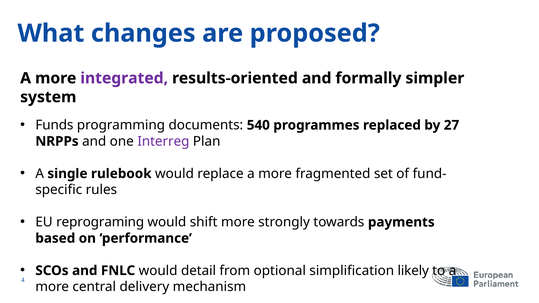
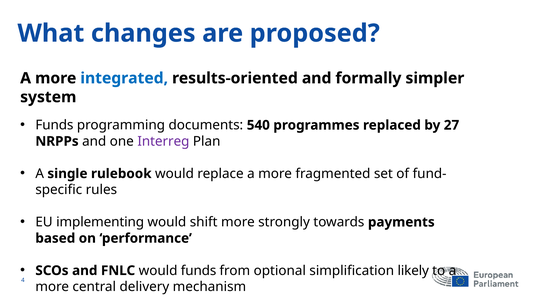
integrated colour: purple -> blue
reprograming: reprograming -> implementing
would detail: detail -> funds
